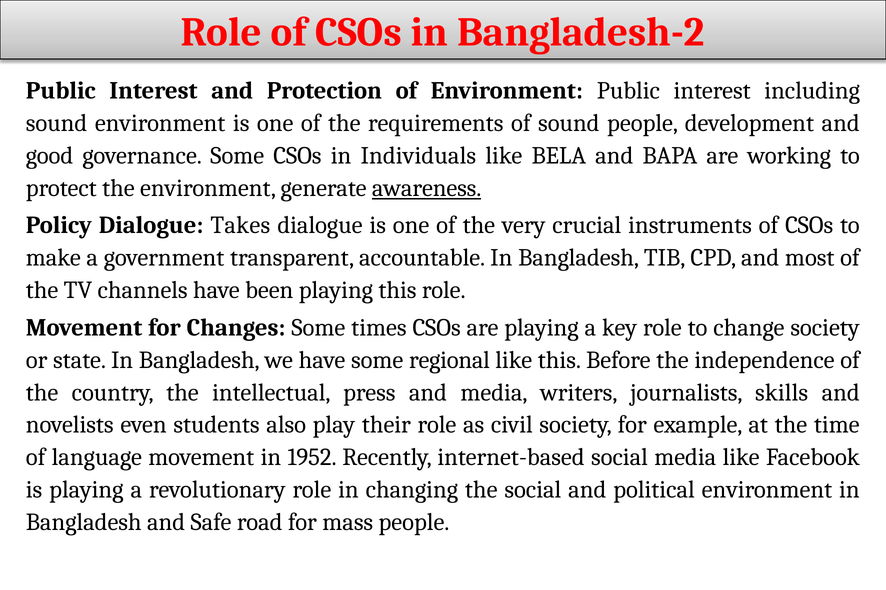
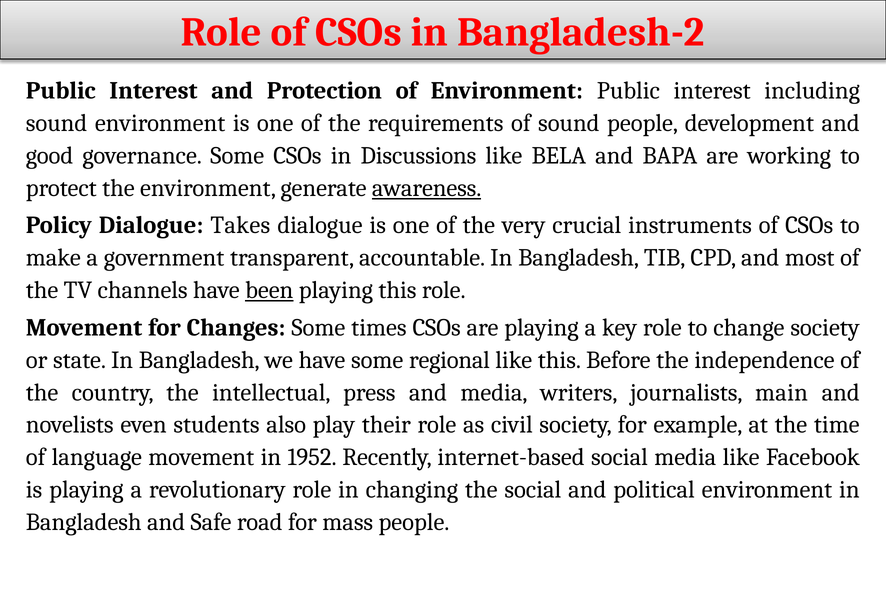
Individuals: Individuals -> Discussions
been underline: none -> present
skills: skills -> main
